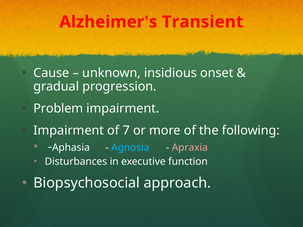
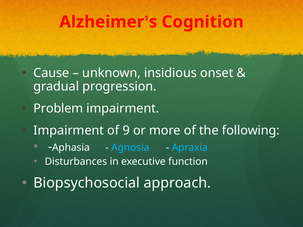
Transient: Transient -> Cognition
7: 7 -> 9
Apraxia colour: pink -> light blue
